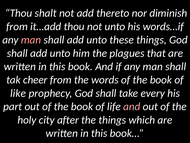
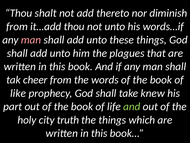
every: every -> knew
and at (132, 106) colour: pink -> light green
after: after -> truth
